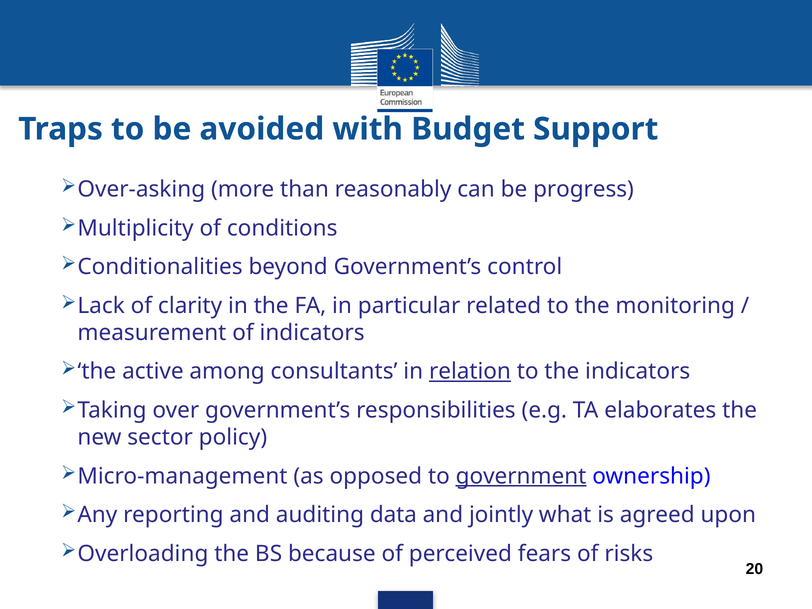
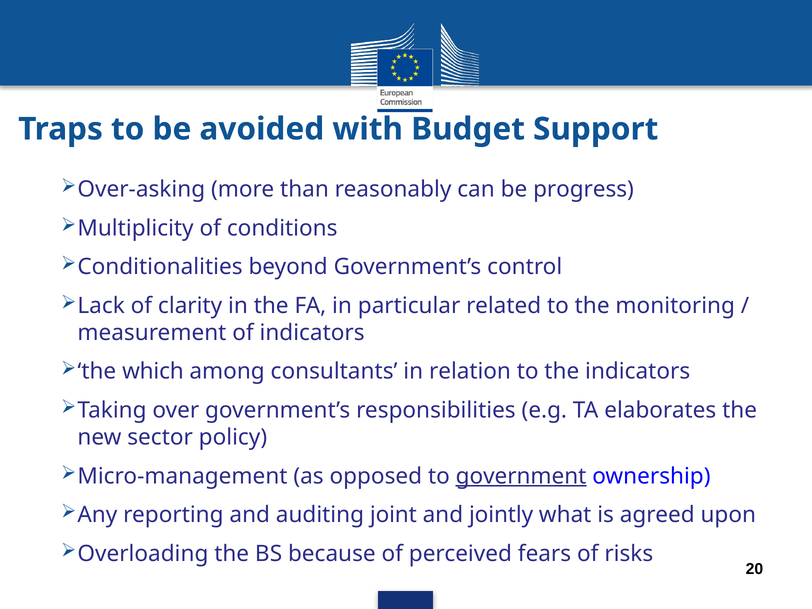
active: active -> which
relation underline: present -> none
data: data -> joint
